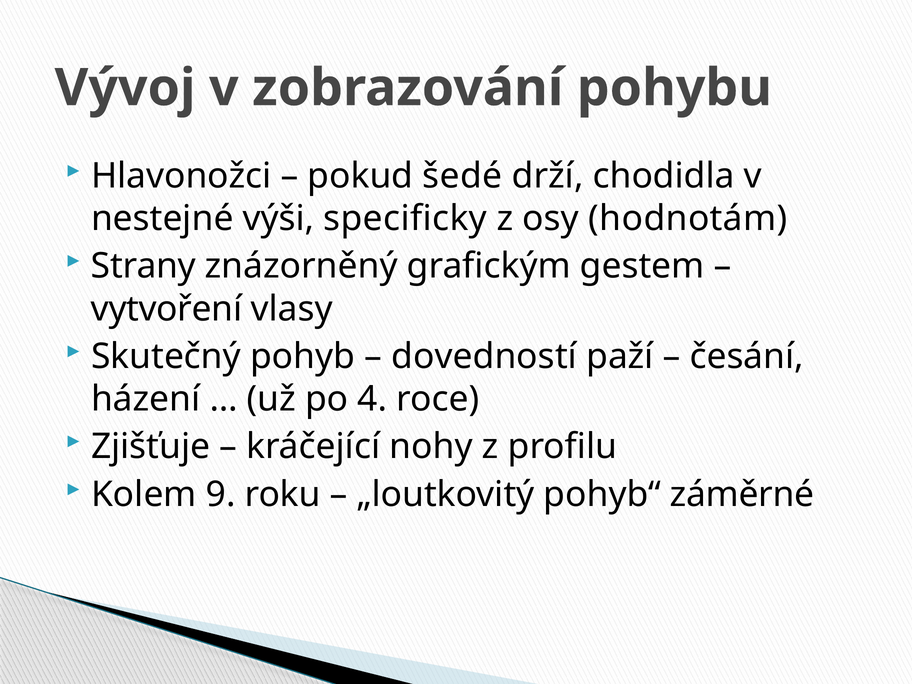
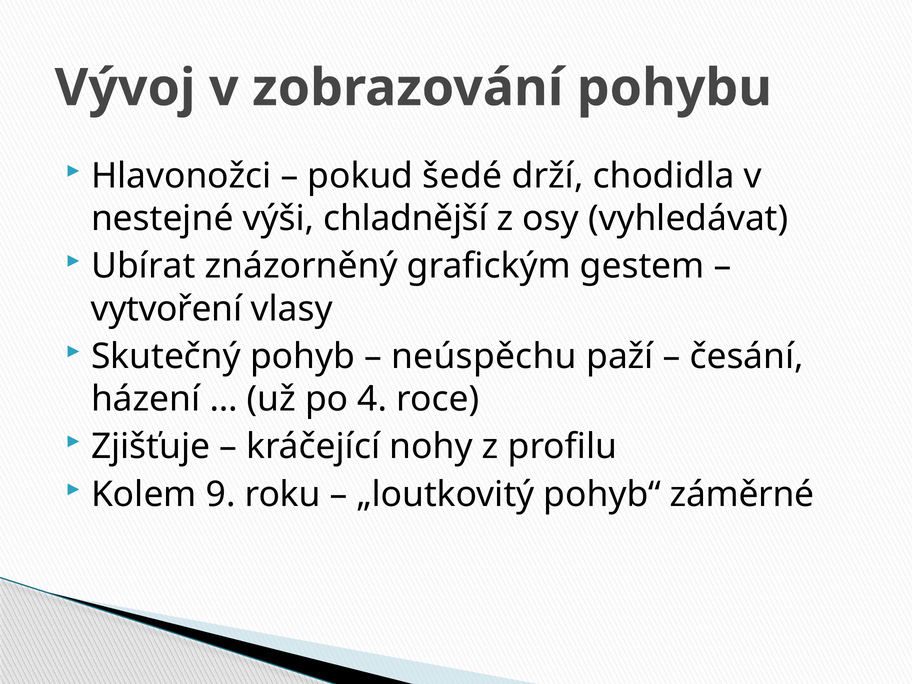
specificky: specificky -> chladnější
hodnotám: hodnotám -> vyhledávat
Strany: Strany -> Ubírat
dovedností: dovedností -> neúspěchu
